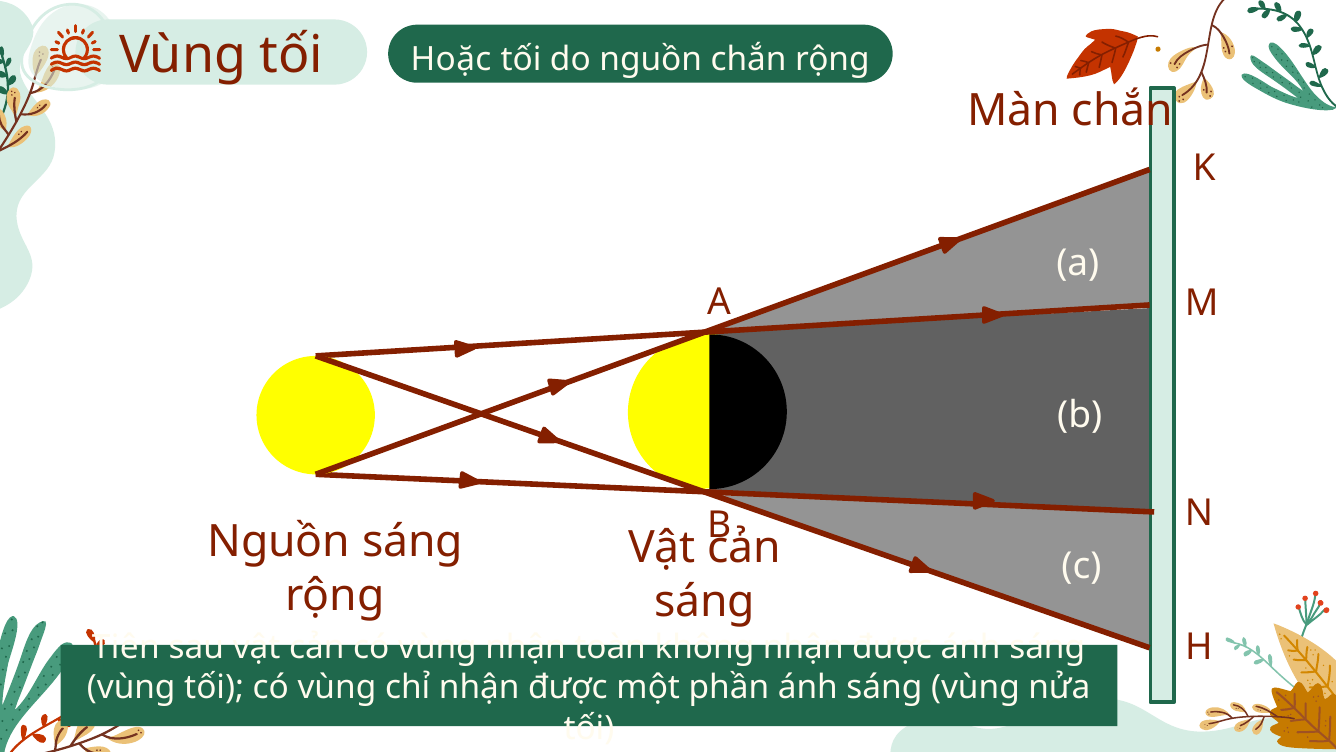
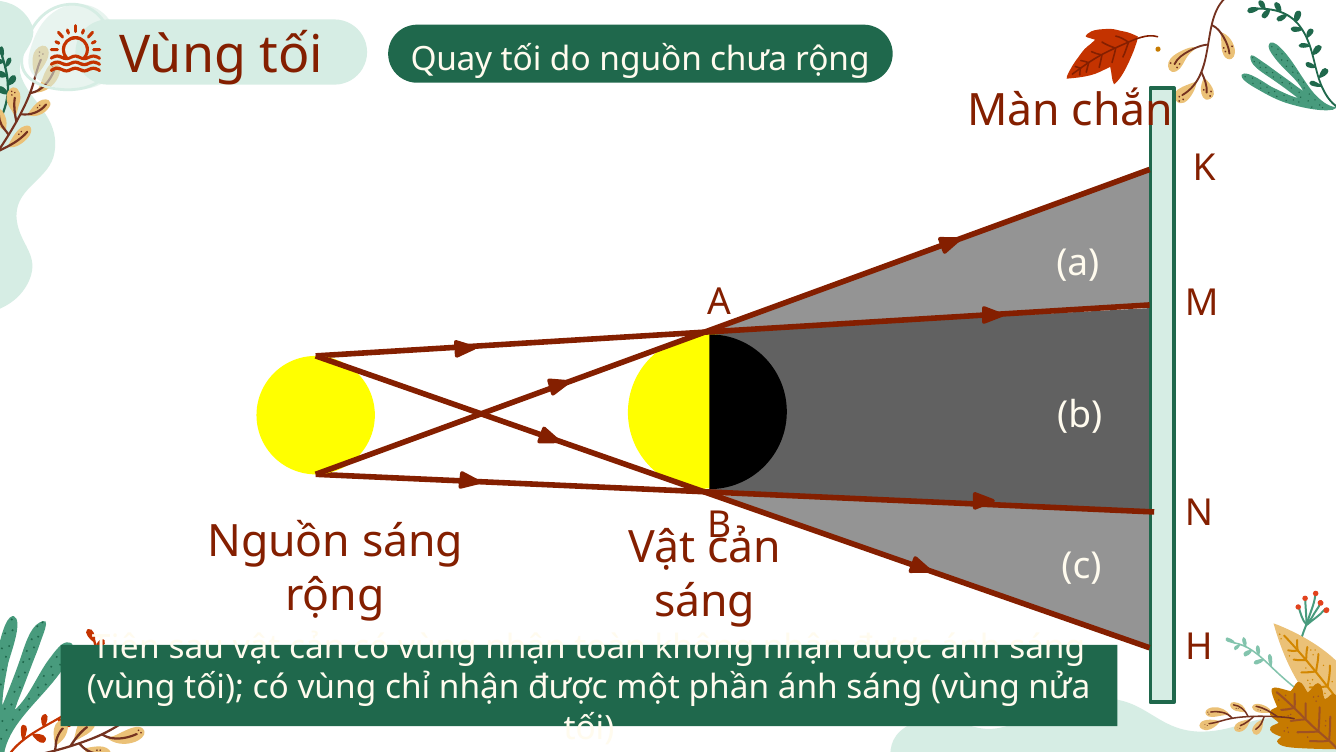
Hoặc: Hoặc -> Quay
nguồn chắn: chắn -> chưa
